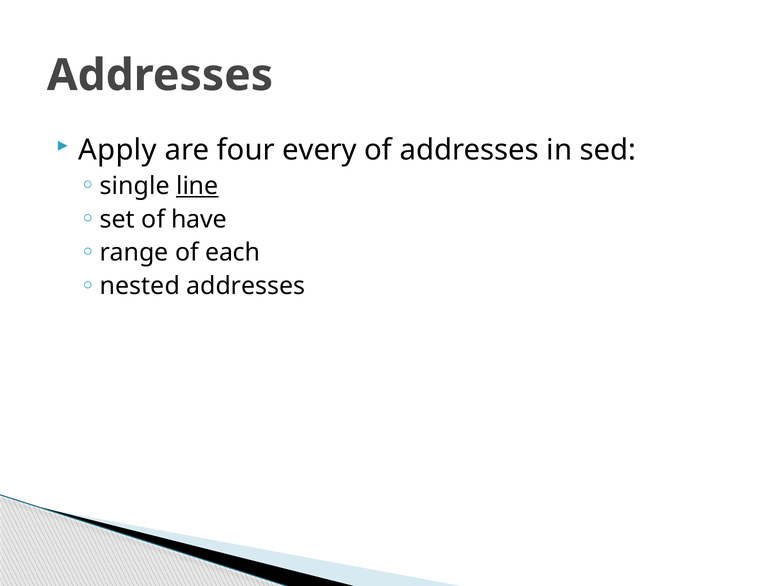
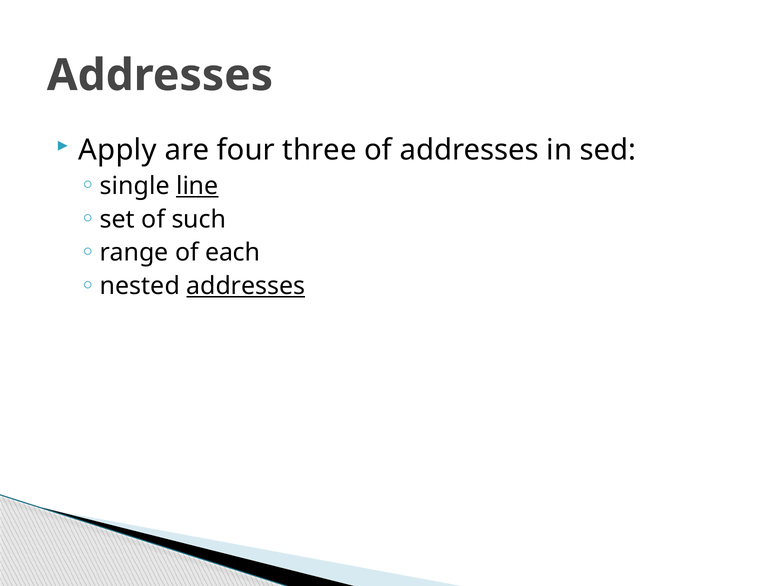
every: every -> three
have: have -> such
addresses at (246, 286) underline: none -> present
